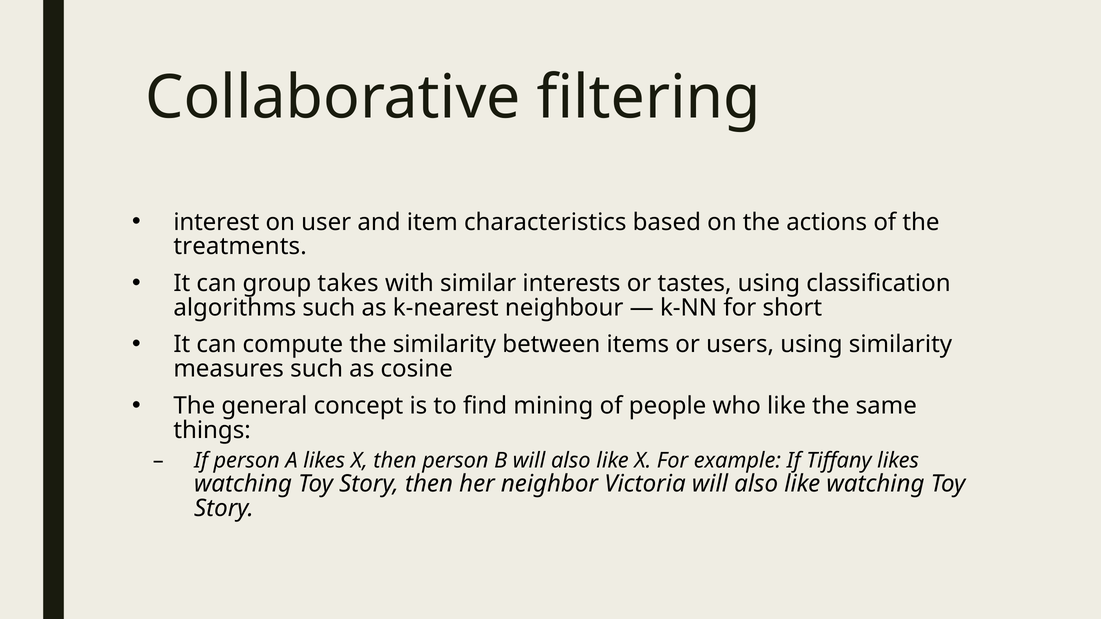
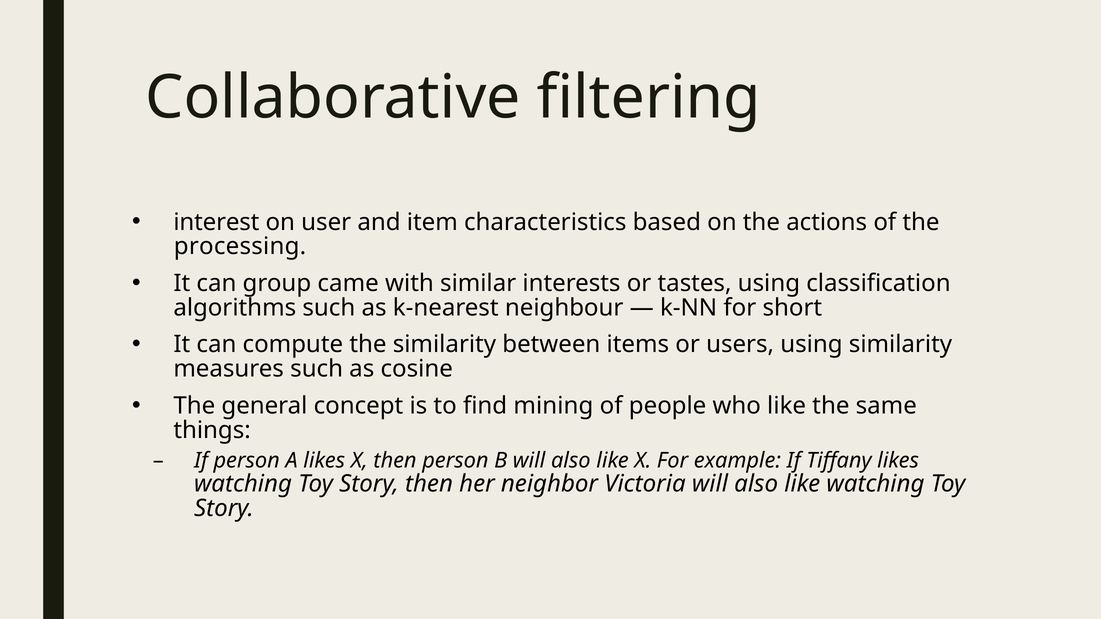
treatments: treatments -> processing
takes: takes -> came
